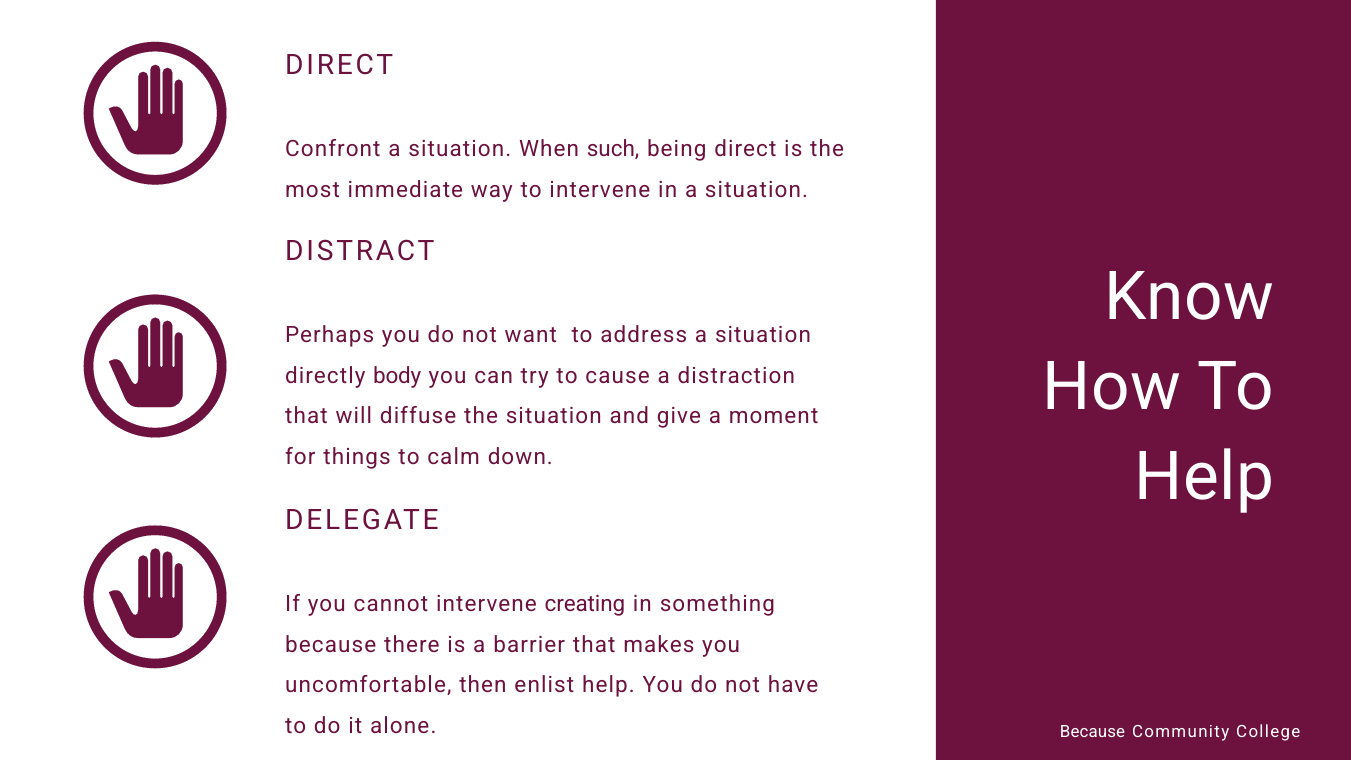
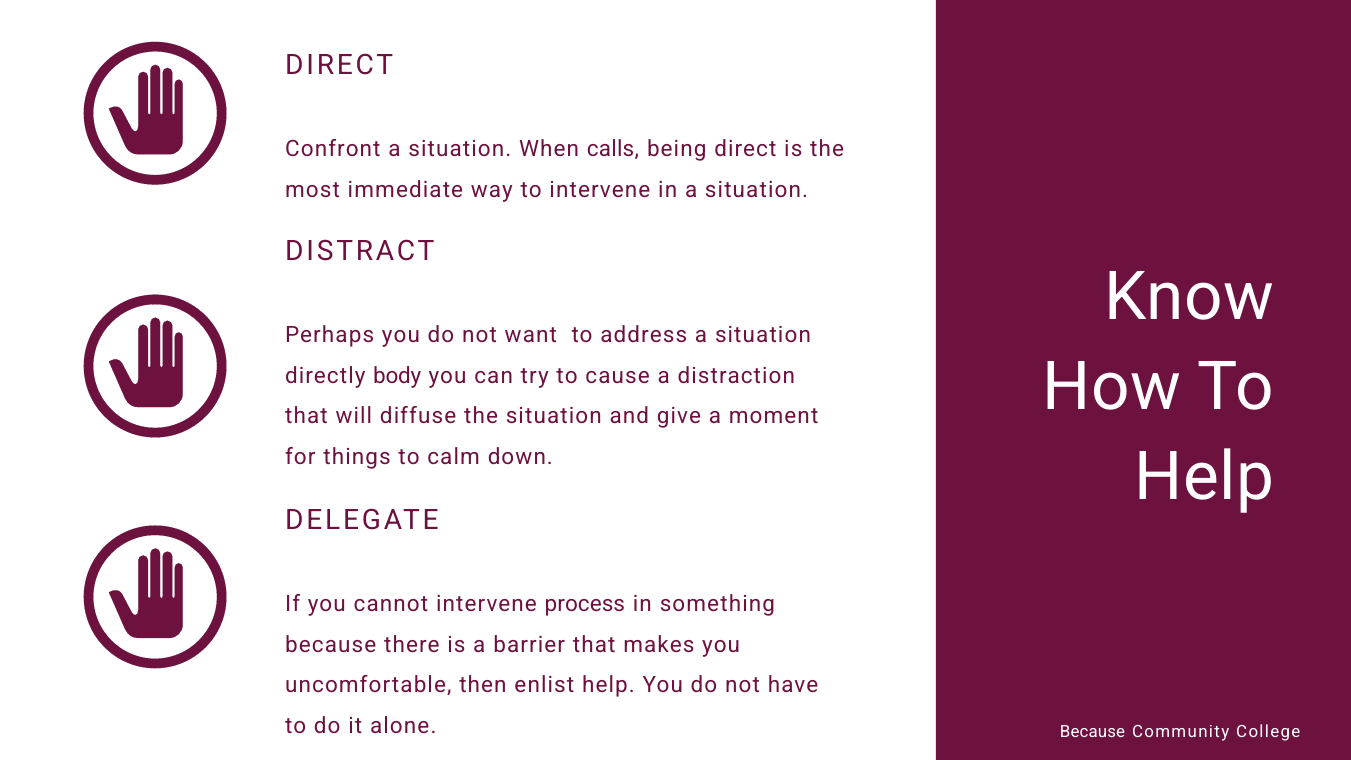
such: such -> calls
creating: creating -> process
